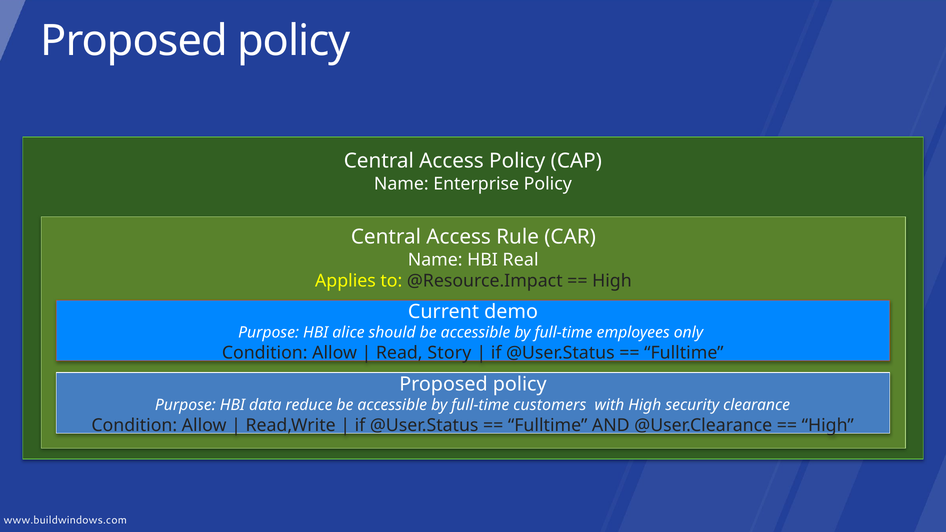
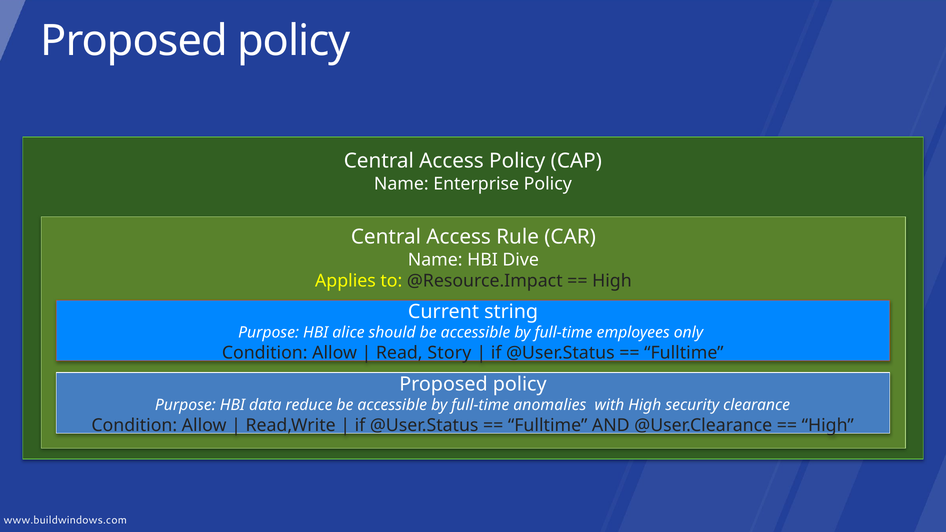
Real: Real -> Dive
demo: demo -> string
customers: customers -> anomalies
